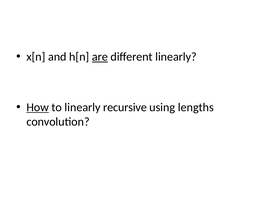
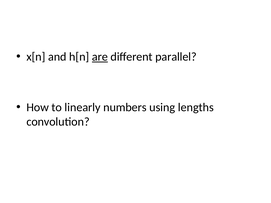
different linearly: linearly -> parallel
How underline: present -> none
recursive: recursive -> numbers
